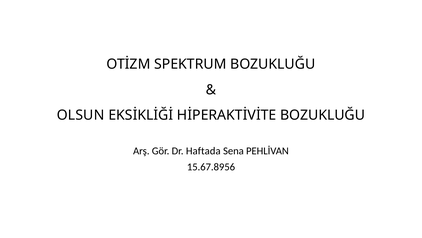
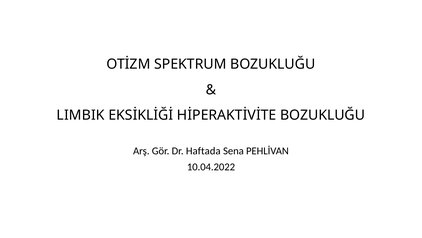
OLSUN: OLSUN -> LIMBIK
15.67.8956: 15.67.8956 -> 10.04.2022
